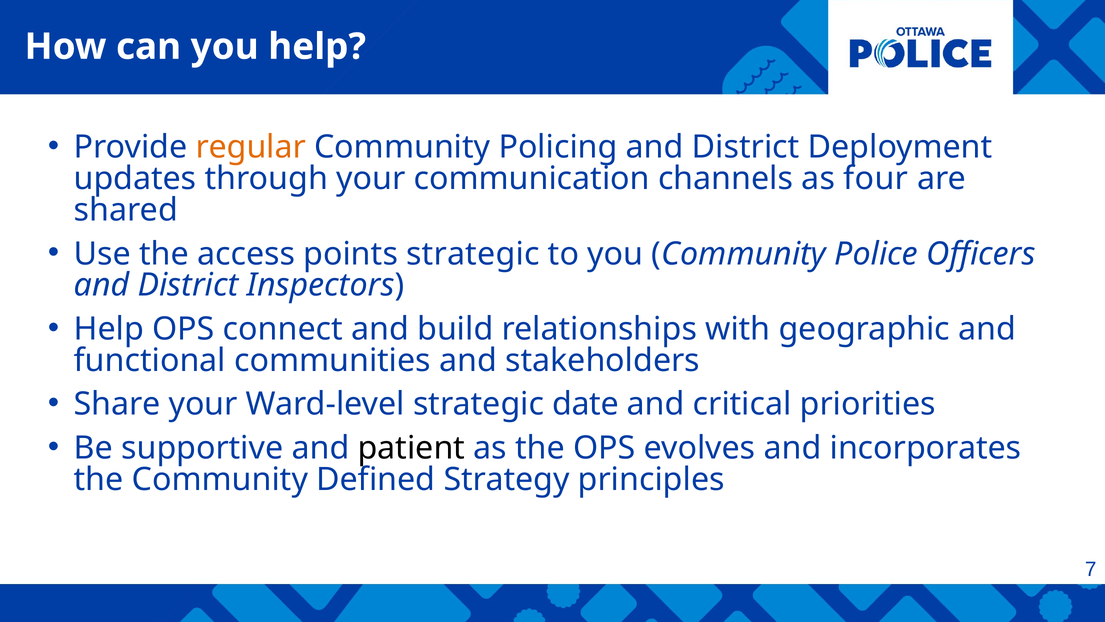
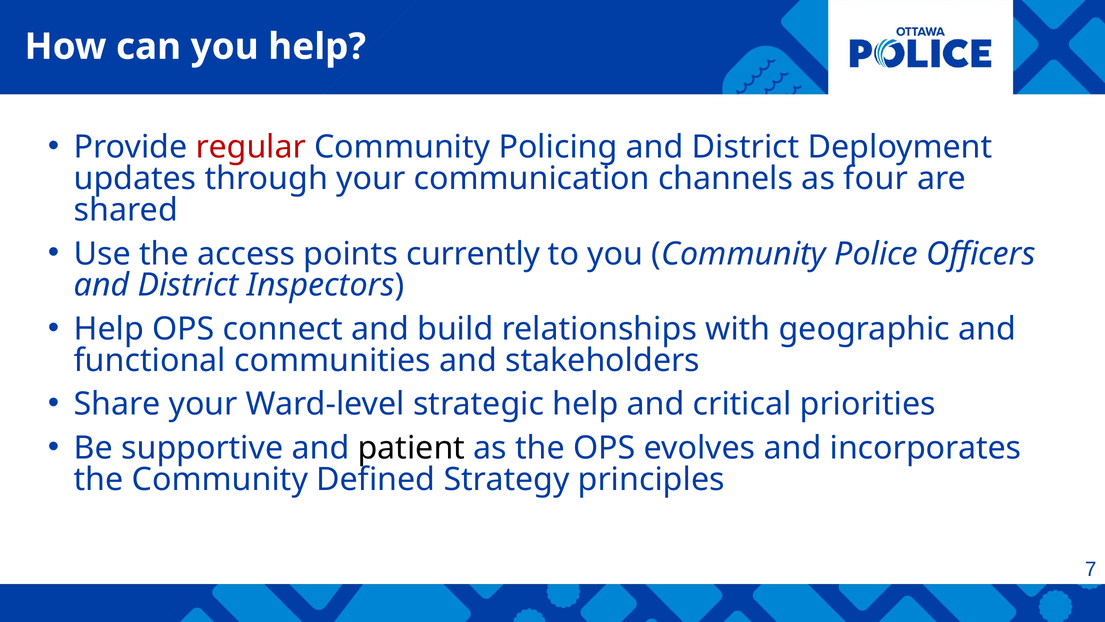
regular colour: orange -> red
points strategic: strategic -> currently
strategic date: date -> help
